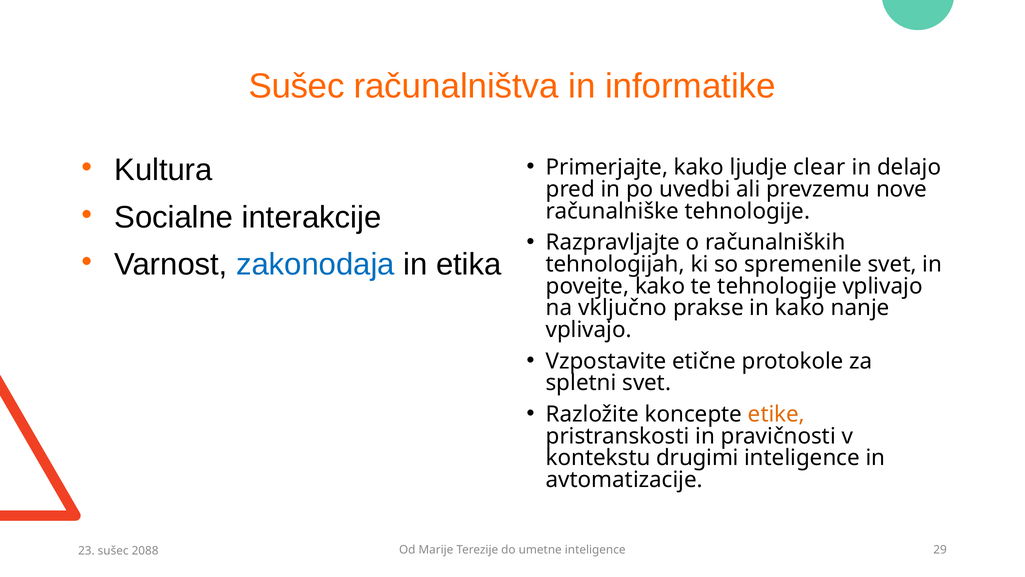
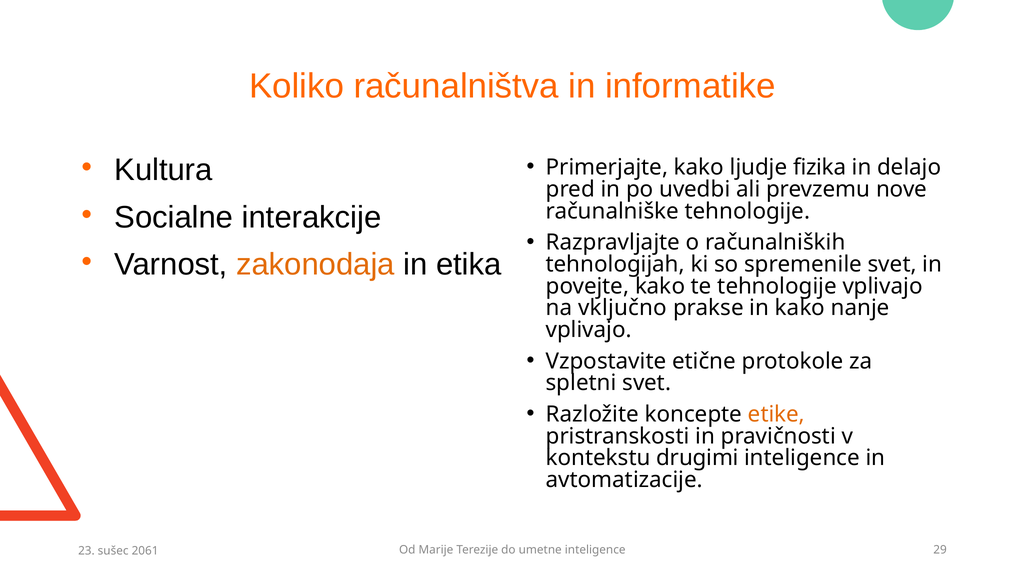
Sušec at (297, 86): Sušec -> Koliko
clear: clear -> fizika
zakonodaja colour: blue -> orange
2088: 2088 -> 2061
